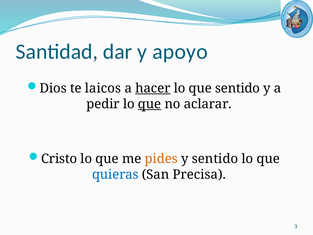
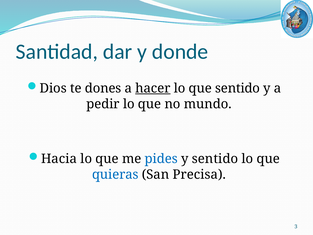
apoyo: apoyo -> donde
laicos: laicos -> dones
que at (150, 104) underline: present -> none
aclarar: aclarar -> mundo
Cristo: Cristo -> Hacia
pides colour: orange -> blue
